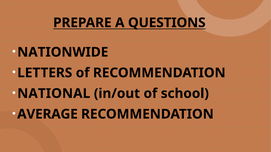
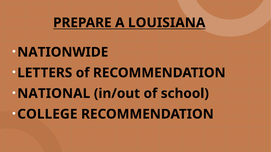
QUESTIONS: QUESTIONS -> LOUISIANA
AVERAGE: AVERAGE -> COLLEGE
